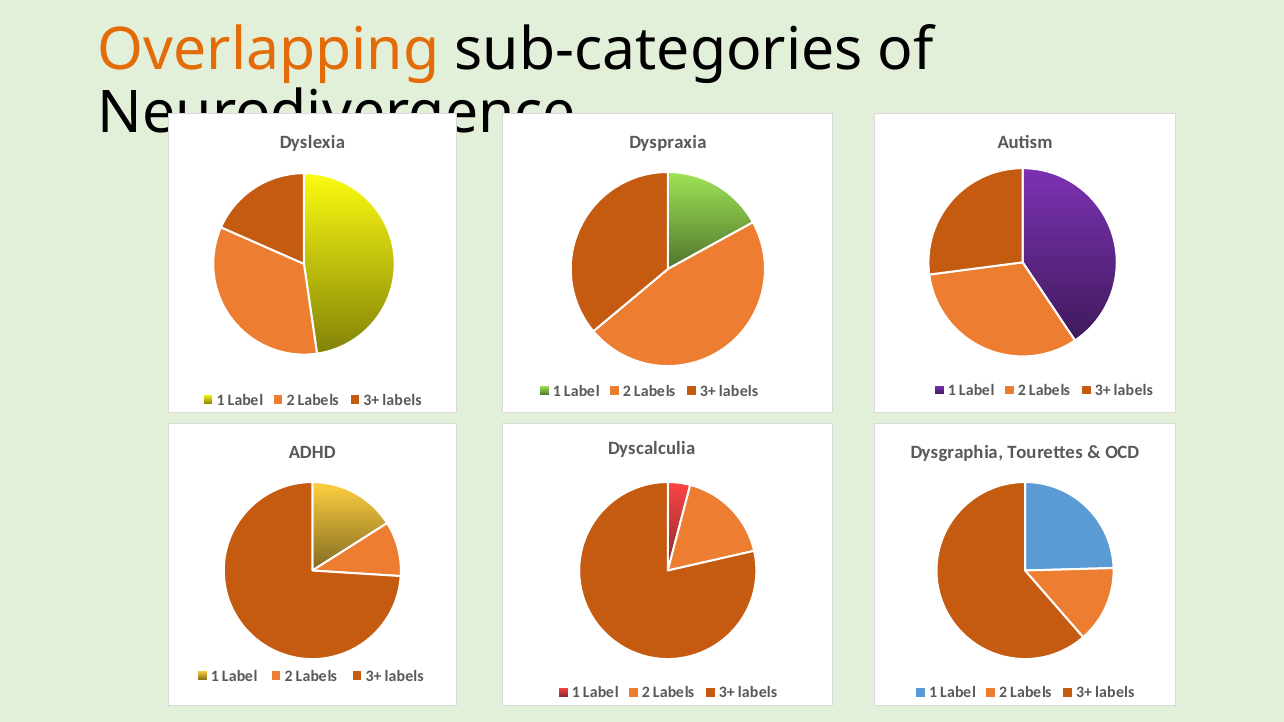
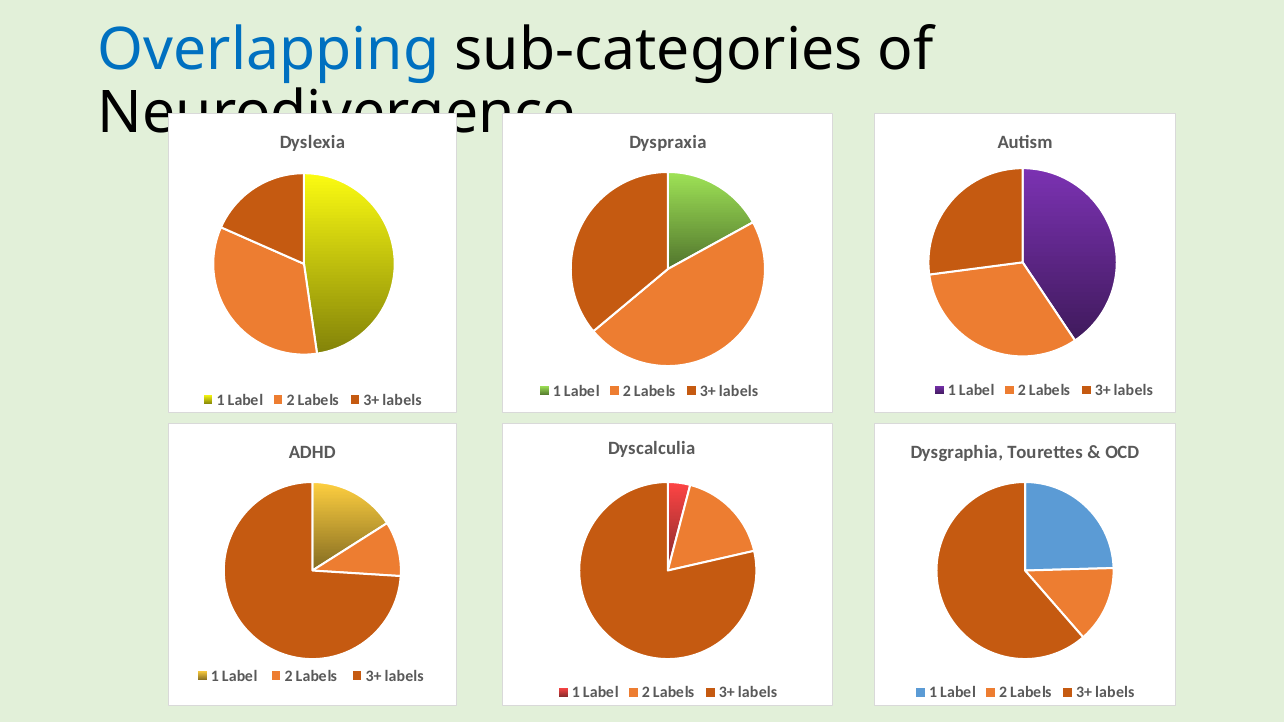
Overlapping colour: orange -> blue
